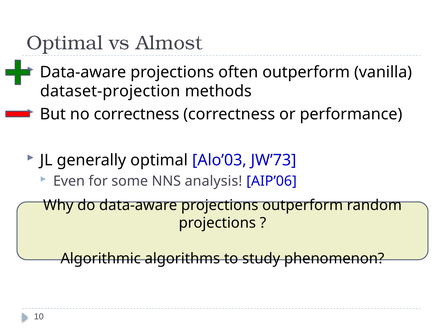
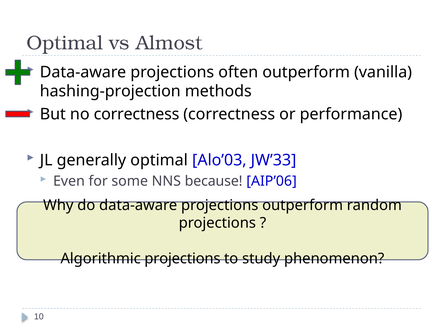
dataset-projection: dataset-projection -> hashing-projection
JW’73: JW’73 -> JW’33
analysis: analysis -> because
Algorithmic algorithms: algorithms -> projections
